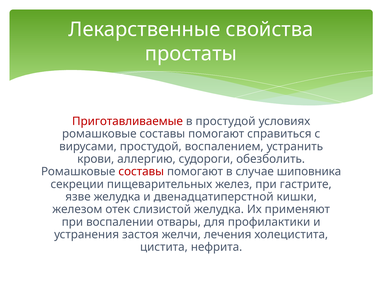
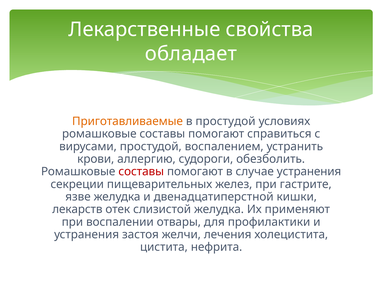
простаты: простаты -> обладает
Приготавливаемые colour: red -> orange
случае шиповника: шиповника -> устранения
железом: железом -> лекарств
